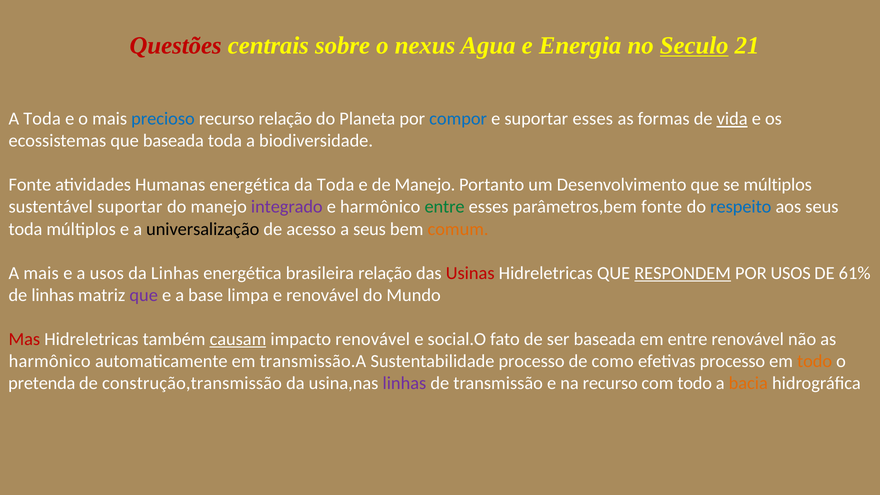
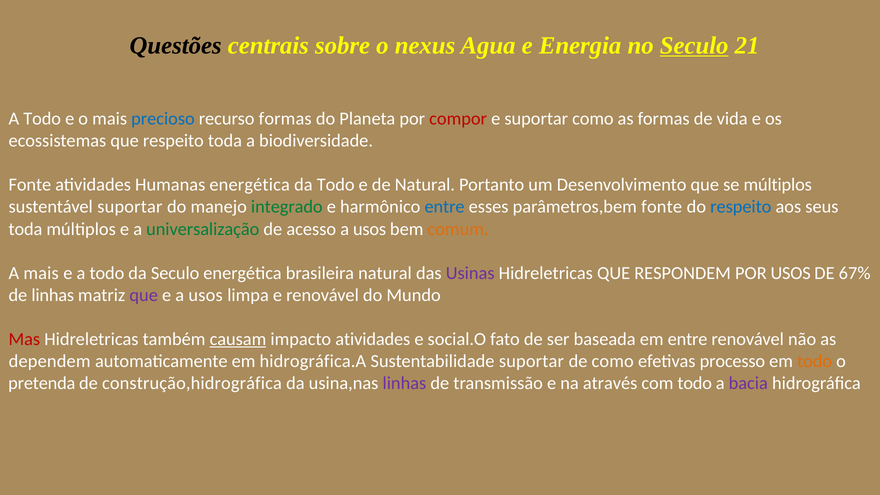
Questões colour: red -> black
Toda at (42, 119): Toda -> Todo
recurso relação: relação -> formas
compor colour: blue -> red
suportar esses: esses -> como
vida underline: present -> none
que baseada: baseada -> respeito
da Toda: Toda -> Todo
de Manejo: Manejo -> Natural
integrado colour: purple -> green
entre at (445, 207) colour: green -> blue
universalização colour: black -> green
acesso a seus: seus -> usos
e a usos: usos -> todo
da Linhas: Linhas -> Seculo
brasileira relação: relação -> natural
Usinas colour: red -> purple
RESPONDEM underline: present -> none
61%: 61% -> 67%
e a base: base -> usos
impacto renovável: renovável -> atividades
harmônico at (50, 361): harmônico -> dependem
transmissão.A: transmissão.A -> hidrográfica.A
Sustentabilidade processo: processo -> suportar
construção,transmissão: construção,transmissão -> construção,hidrográfica
na recurso: recurso -> através
bacia colour: orange -> purple
